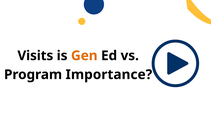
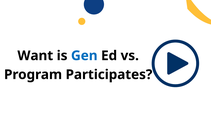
Visits: Visits -> Want
Gen colour: orange -> blue
Importance: Importance -> Participates
